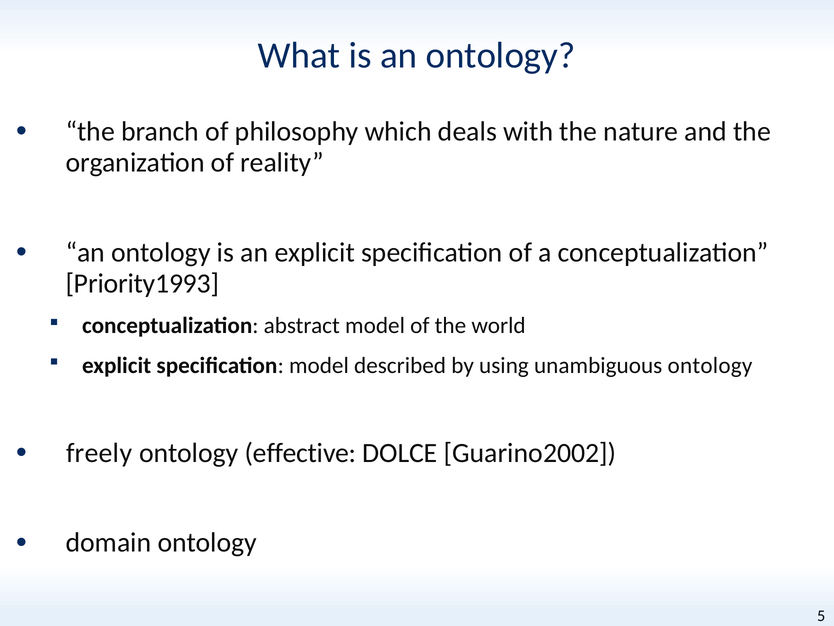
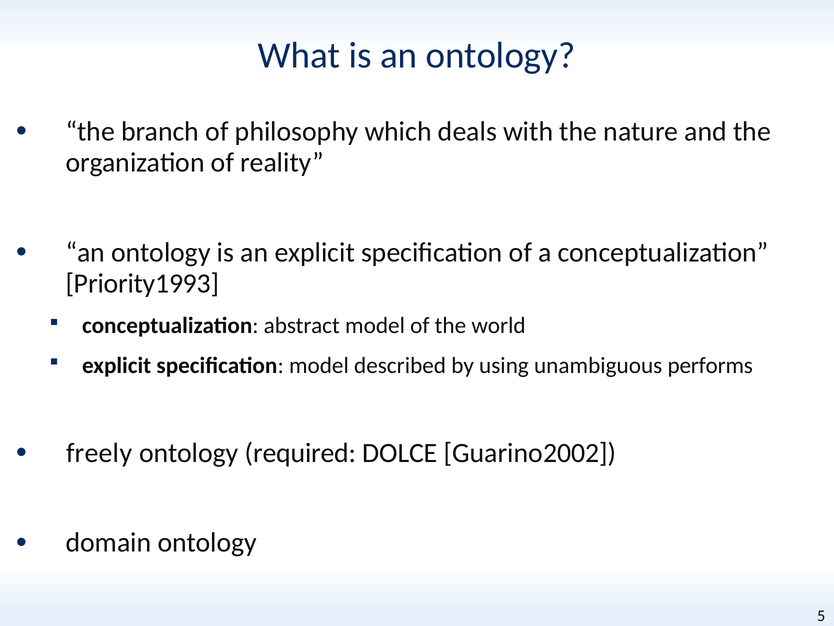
unambiguous ontology: ontology -> performs
effective: effective -> required
